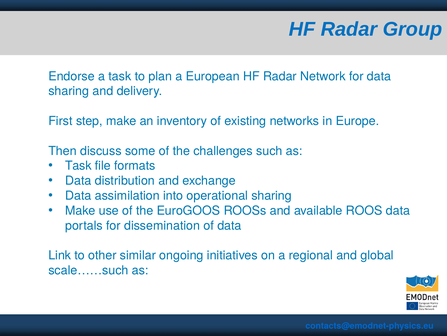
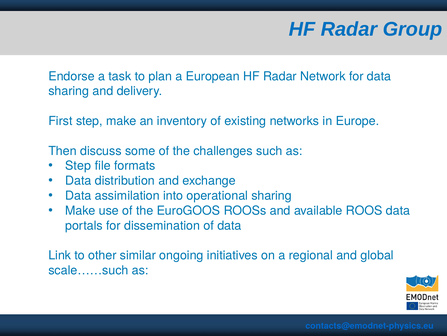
Task at (78, 166): Task -> Step
